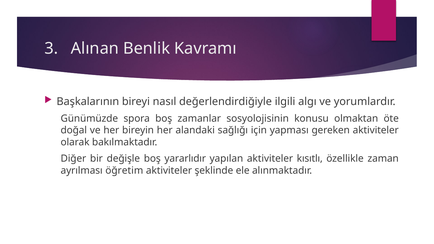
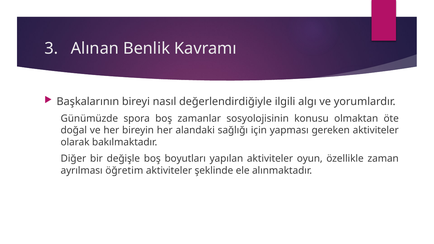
yararlıdır: yararlıdır -> boyutları
kısıtlı: kısıtlı -> oyun
